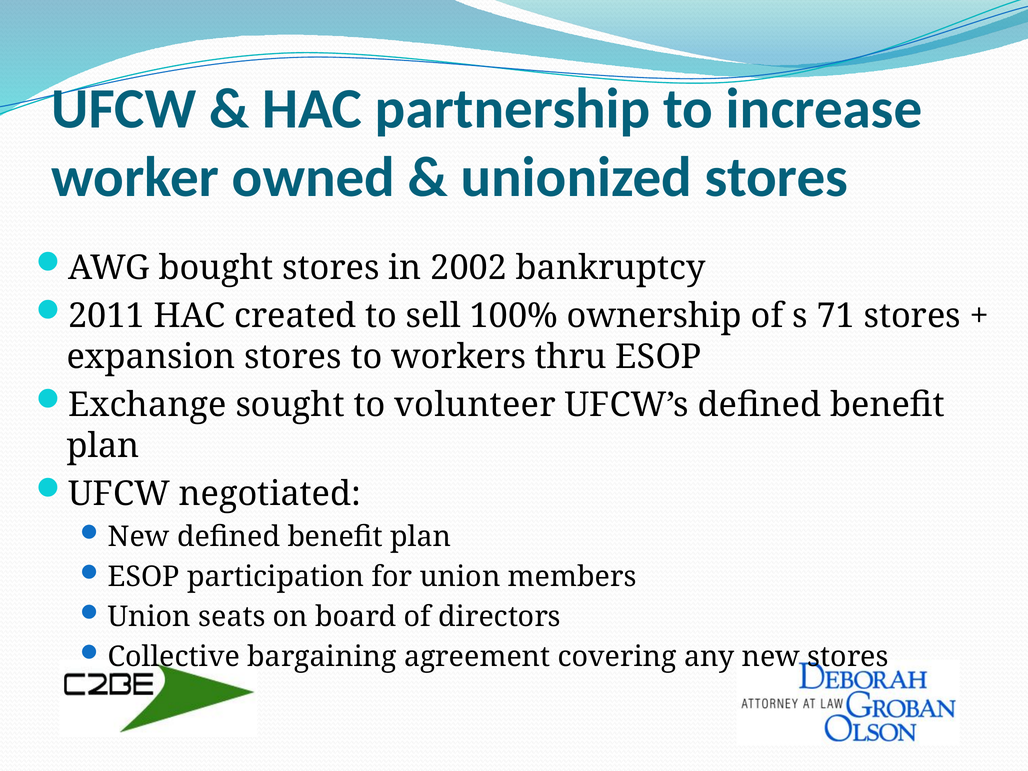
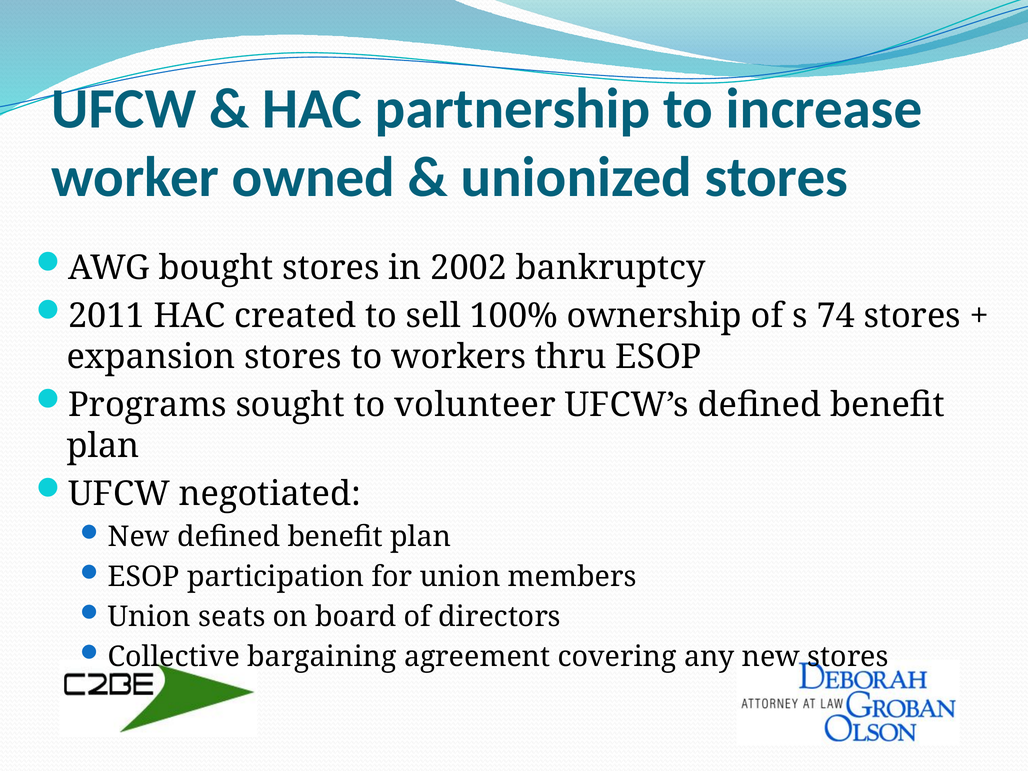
71: 71 -> 74
Exchange: Exchange -> Programs
